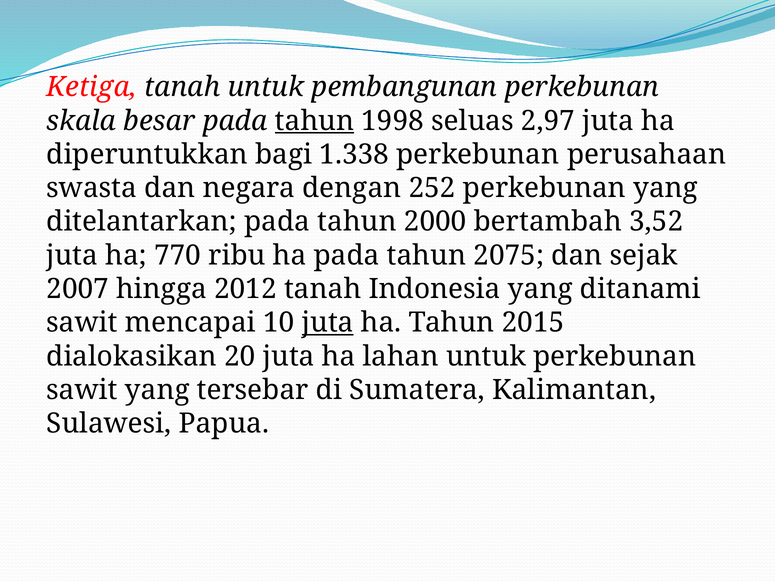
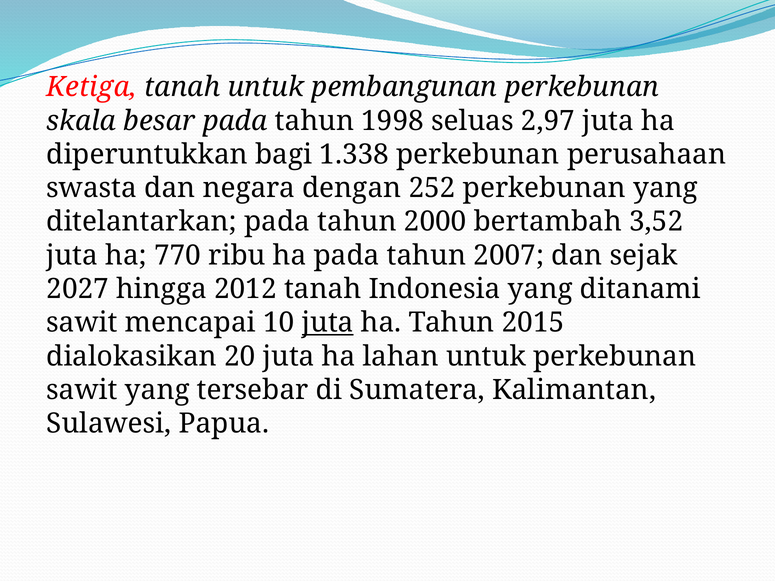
tahun at (314, 121) underline: present -> none
2075: 2075 -> 2007
2007: 2007 -> 2027
